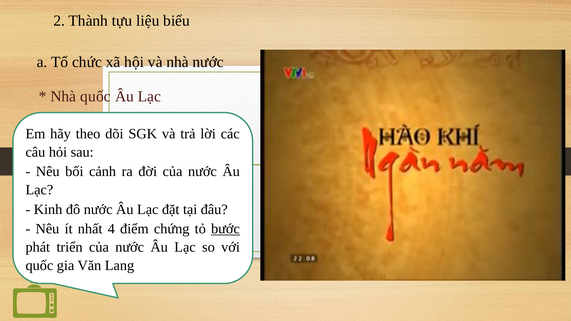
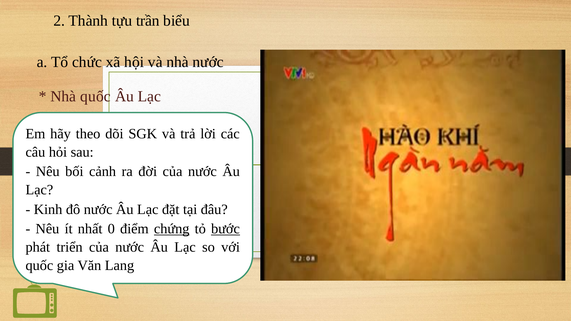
liệu: liệu -> trần
4: 4 -> 0
chứng underline: none -> present
